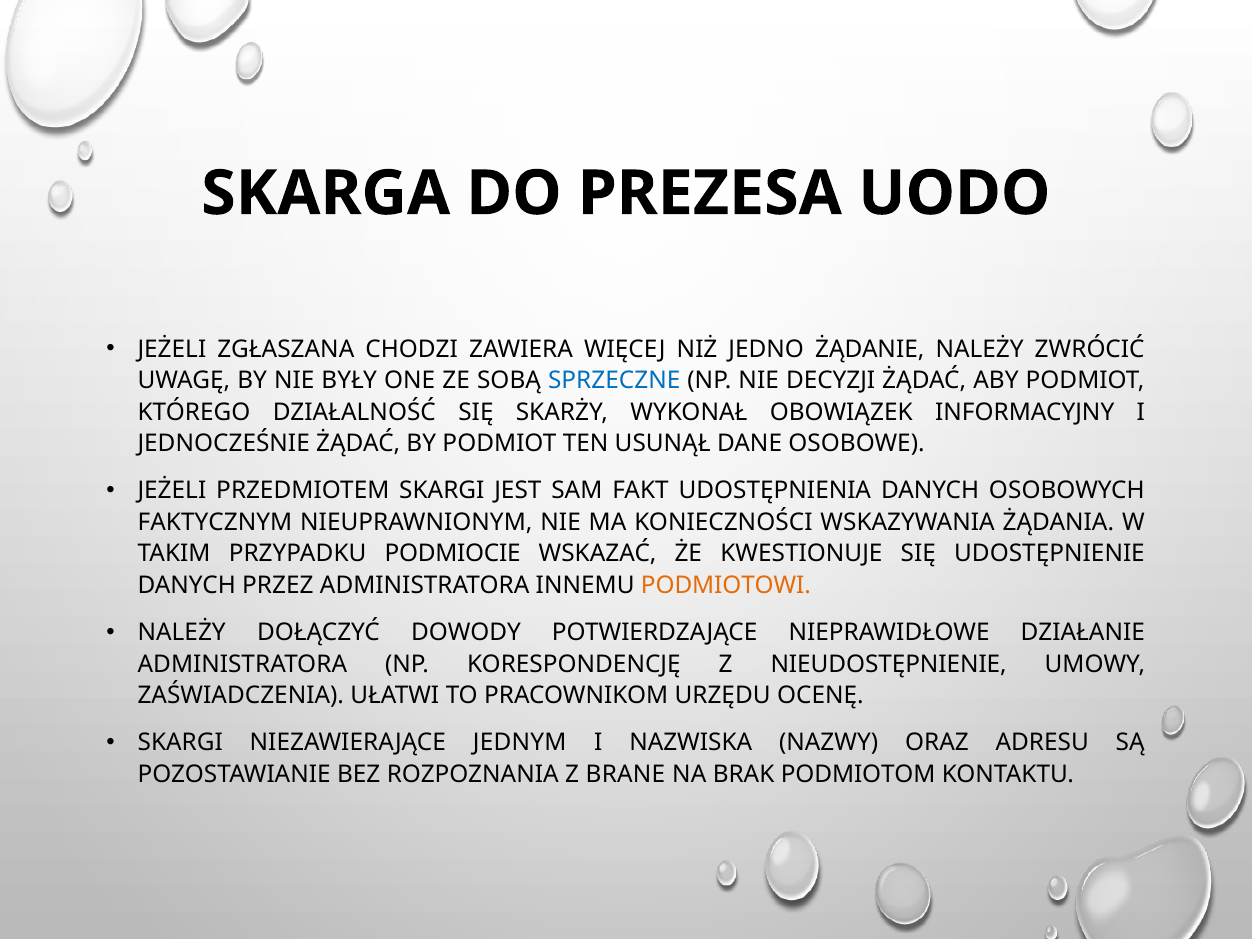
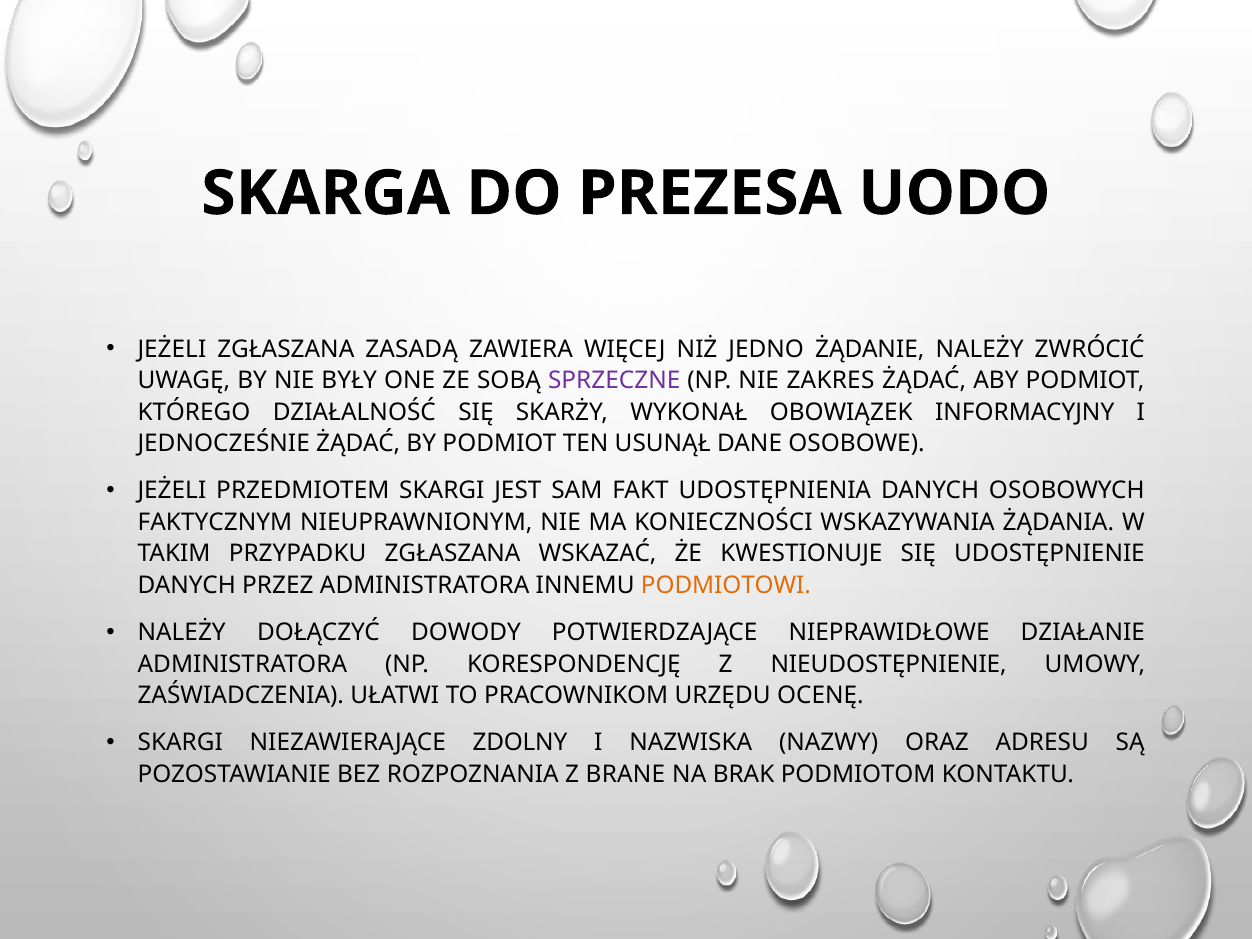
CHODZI: CHODZI -> ZASADĄ
SPRZECZNE colour: blue -> purple
DECYZJI: DECYZJI -> ZAKRES
PRZYPADKU PODMIOCIE: PODMIOCIE -> ZGŁASZANA
JEDNYM: JEDNYM -> ZDOLNY
